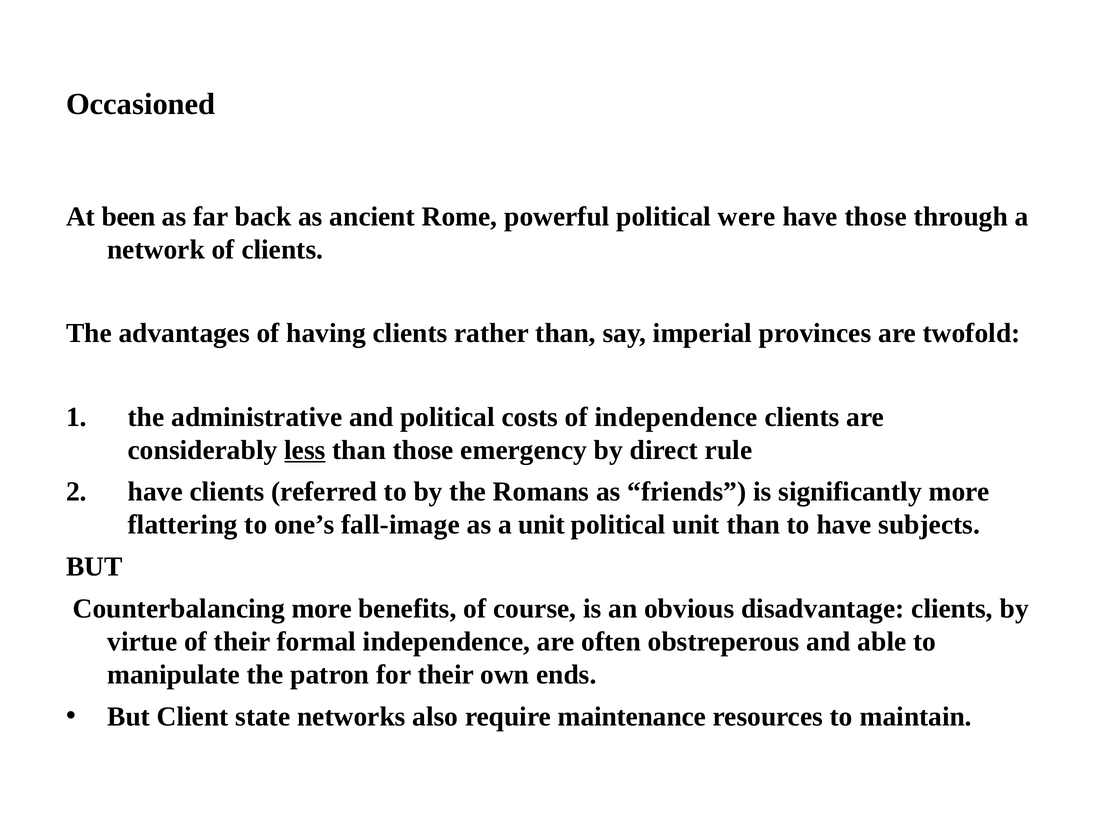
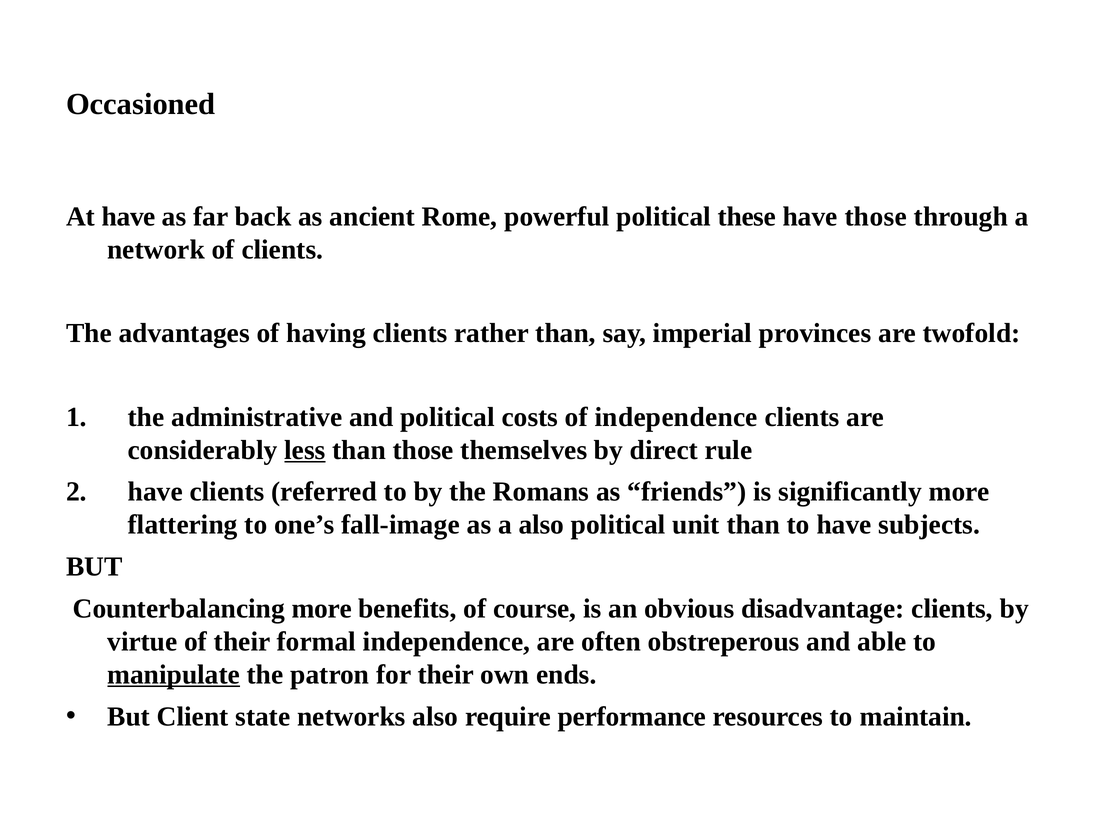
At been: been -> have
were: were -> these
emergency: emergency -> themselves
a unit: unit -> also
manipulate underline: none -> present
maintenance: maintenance -> performance
